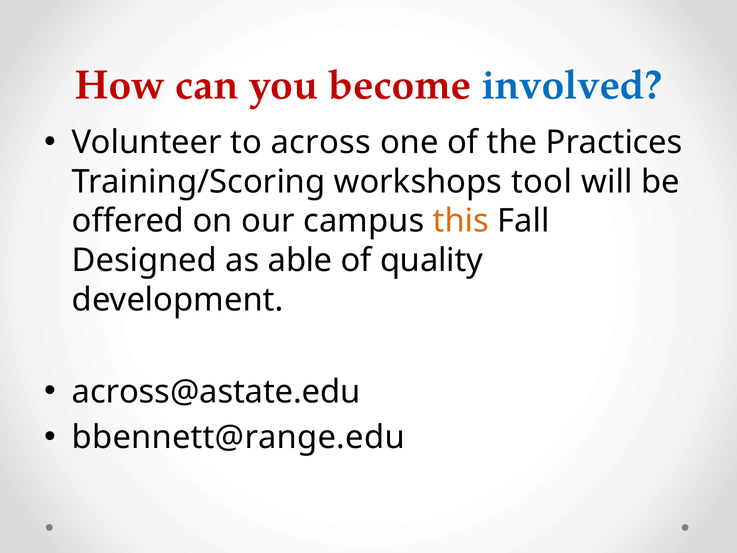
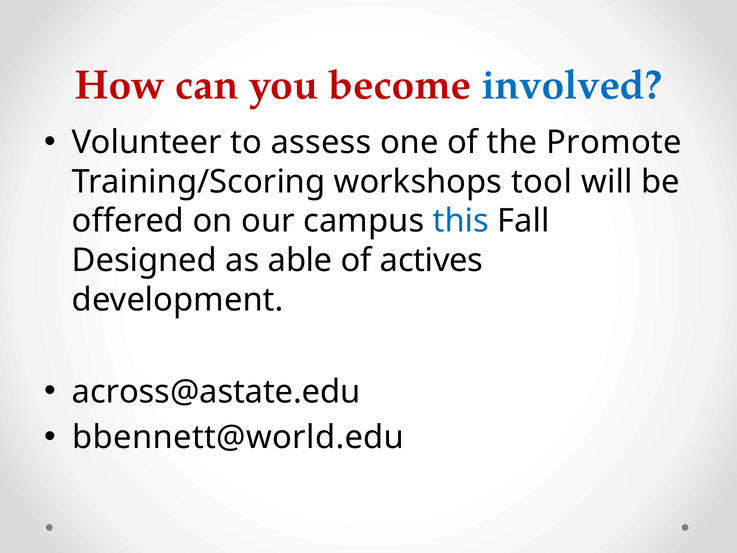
across: across -> assess
Practices: Practices -> Promote
this colour: orange -> blue
quality: quality -> actives
bbennett@range.edu: bbennett@range.edu -> bbennett@world.edu
